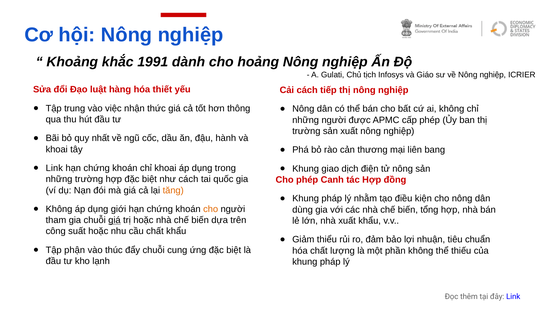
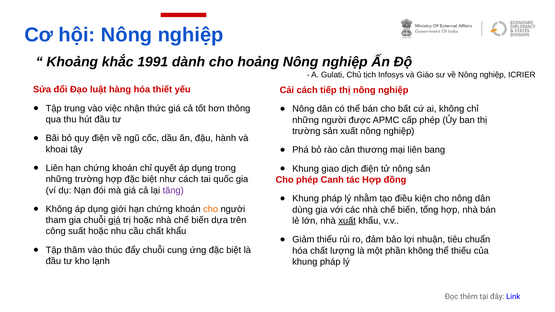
quy nhất: nhất -> điện
Link at (54, 168): Link -> Liên
chỉ khoai: khoai -> quyết
tăng colour: orange -> purple
xuất at (347, 221) underline: none -> present
phận: phận -> thăm
